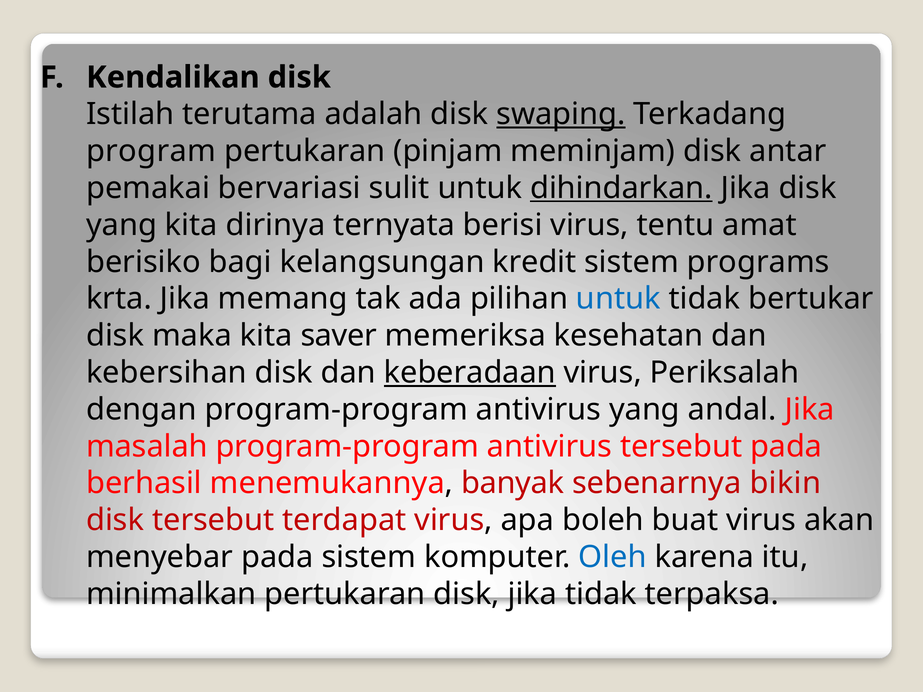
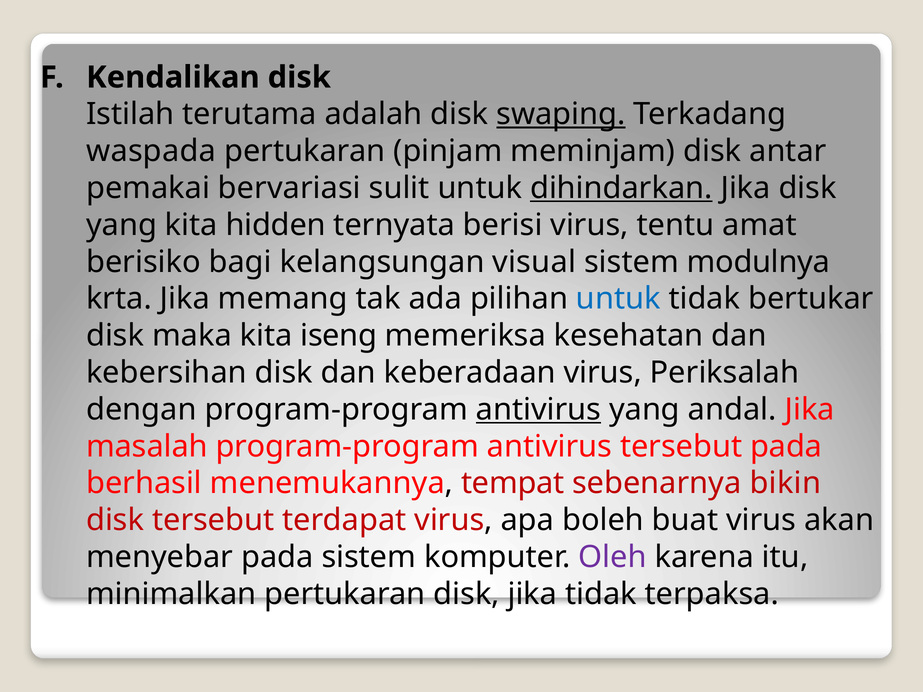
program: program -> waspada
dirinya: dirinya -> hidden
kredit: kredit -> visual
programs: programs -> modulnya
saver: saver -> iseng
keberadaan underline: present -> none
antivirus at (538, 410) underline: none -> present
banyak: banyak -> tempat
Oleh colour: blue -> purple
